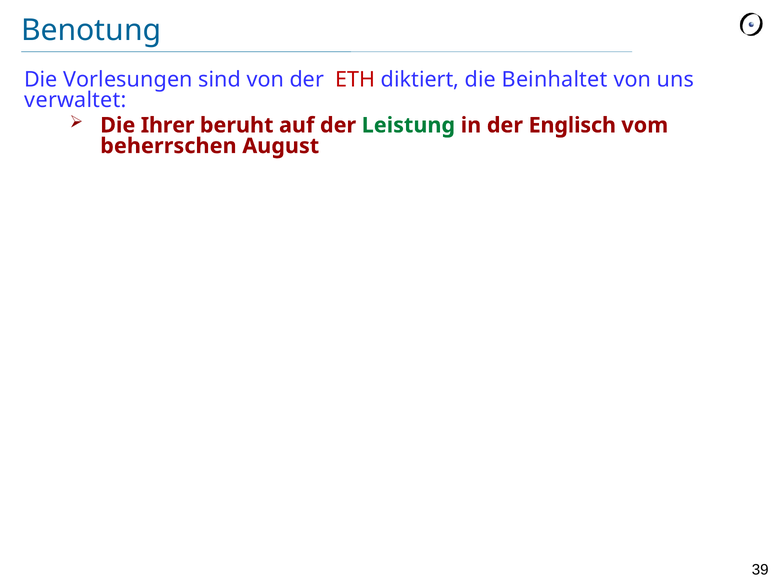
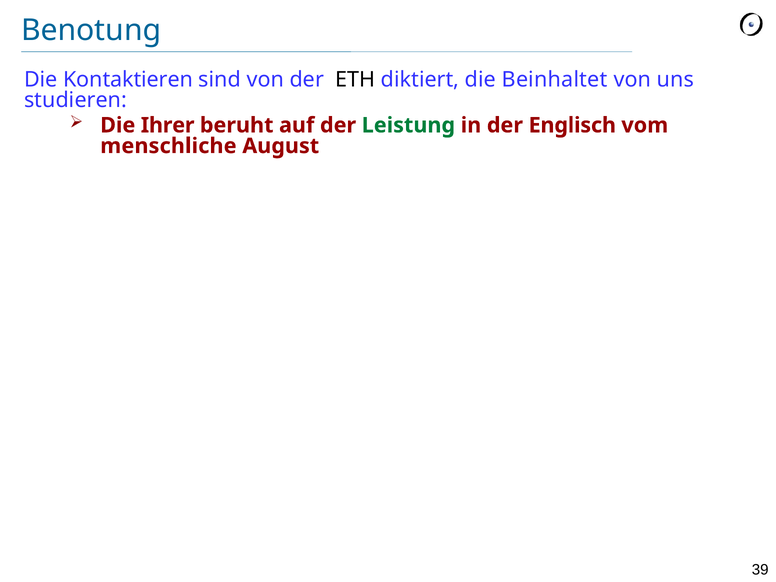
Vorlesungen: Vorlesungen -> Kontaktieren
ETH colour: red -> black
verwaltet: verwaltet -> studieren
beherrschen: beherrschen -> menschliche
